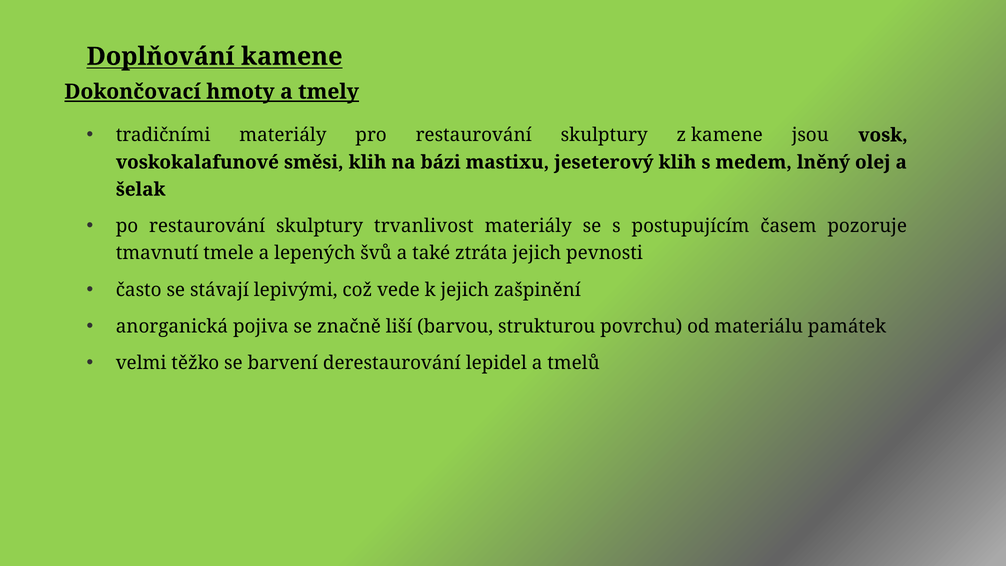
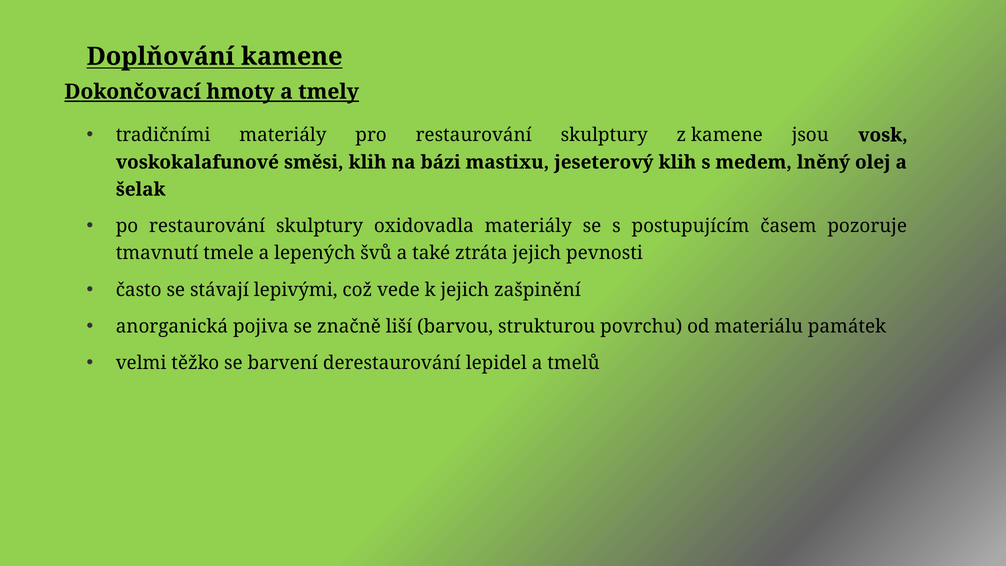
trvanlivost: trvanlivost -> oxidovadla
